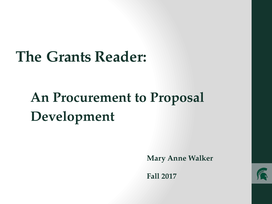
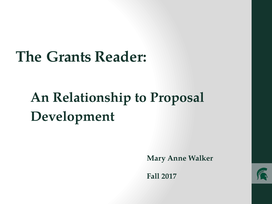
Procurement: Procurement -> Relationship
